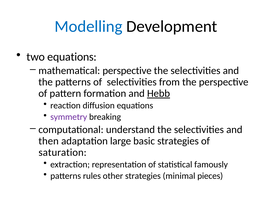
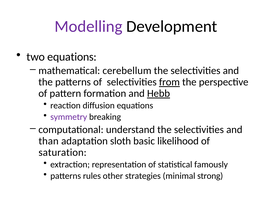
Modelling colour: blue -> purple
mathematical perspective: perspective -> cerebellum
from underline: none -> present
then: then -> than
large: large -> sloth
basic strategies: strategies -> likelihood
pieces: pieces -> strong
